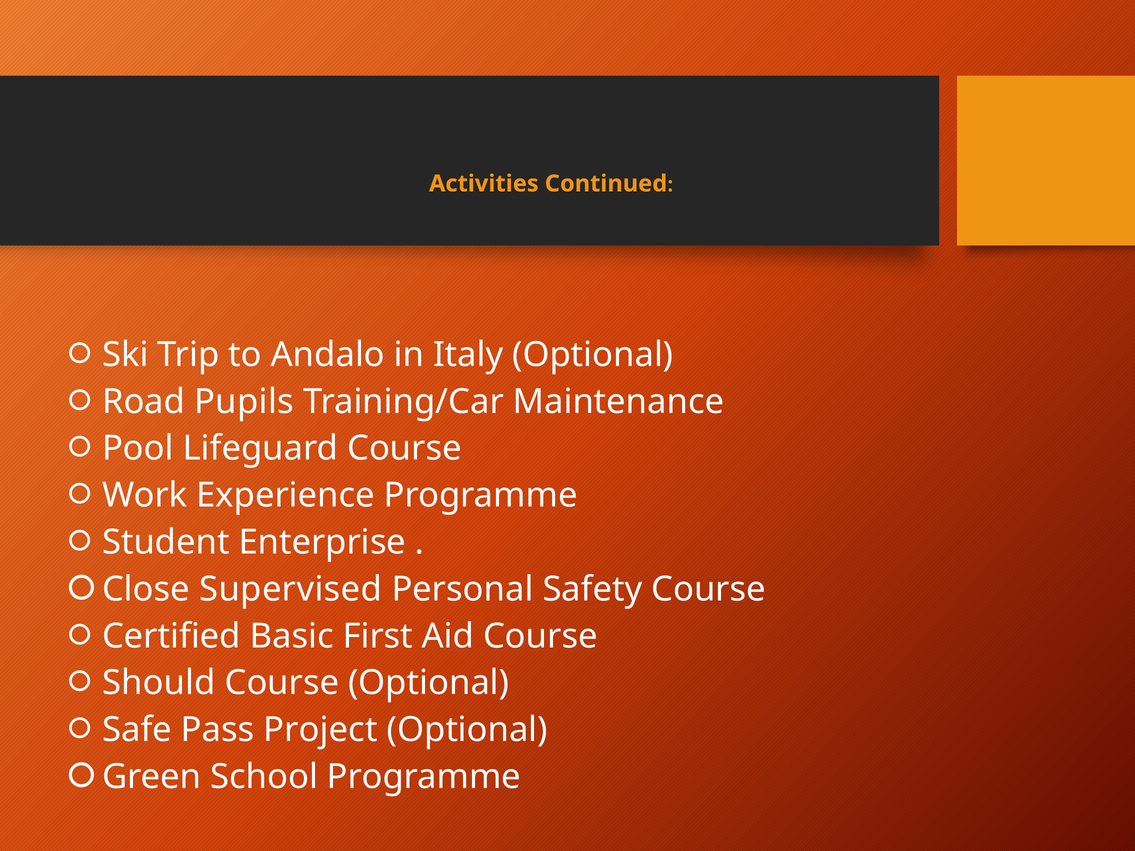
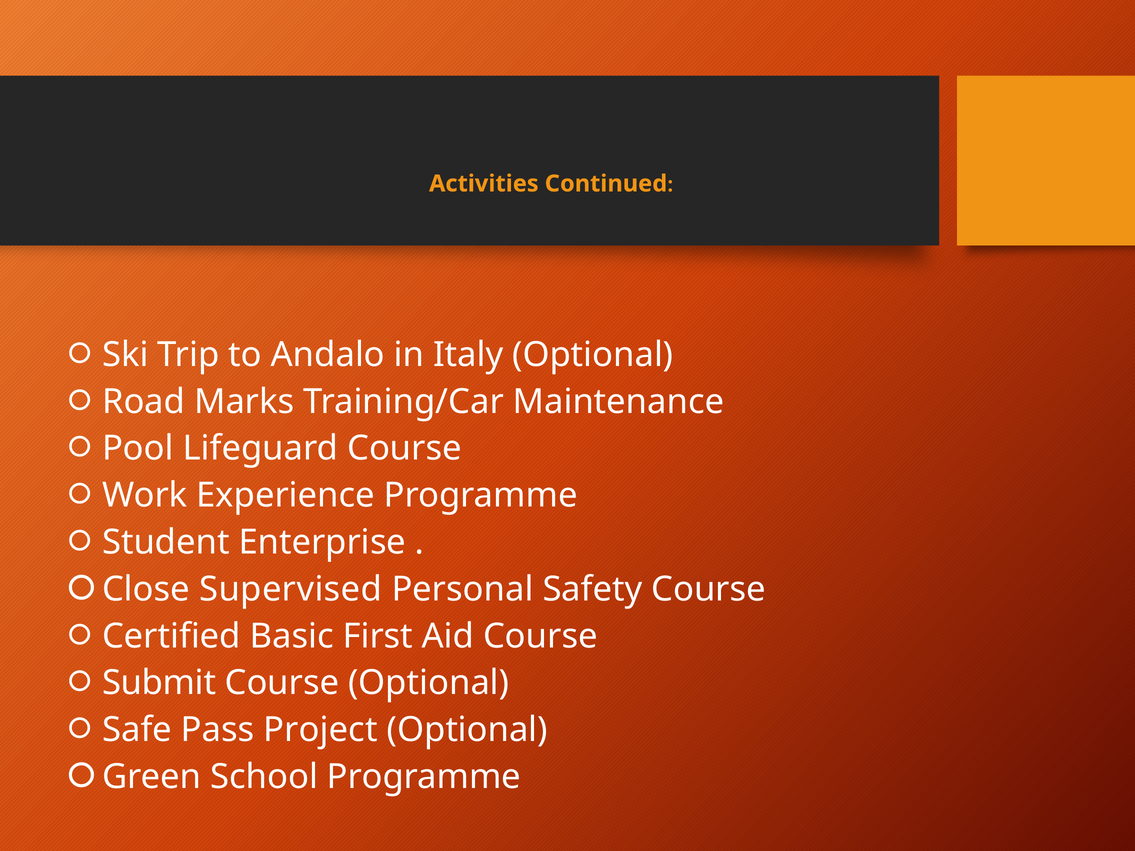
Pupils: Pupils -> Marks
Should: Should -> Submit
